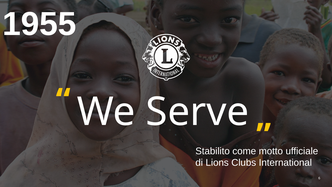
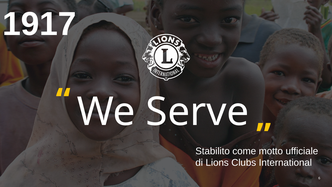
1955: 1955 -> 1917
